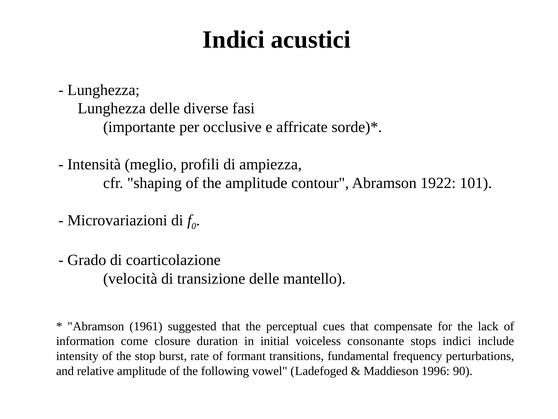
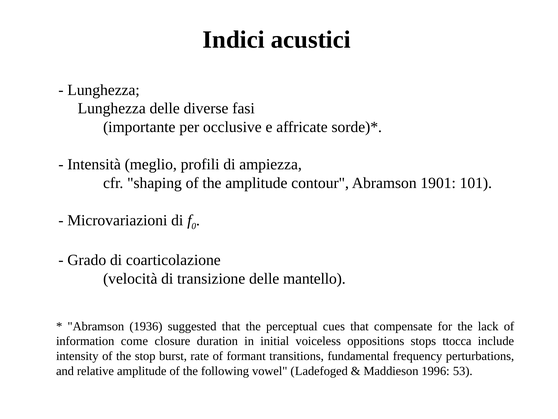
1922: 1922 -> 1901
1961: 1961 -> 1936
consonante: consonante -> oppositions
stops indici: indici -> ttocca
90: 90 -> 53
